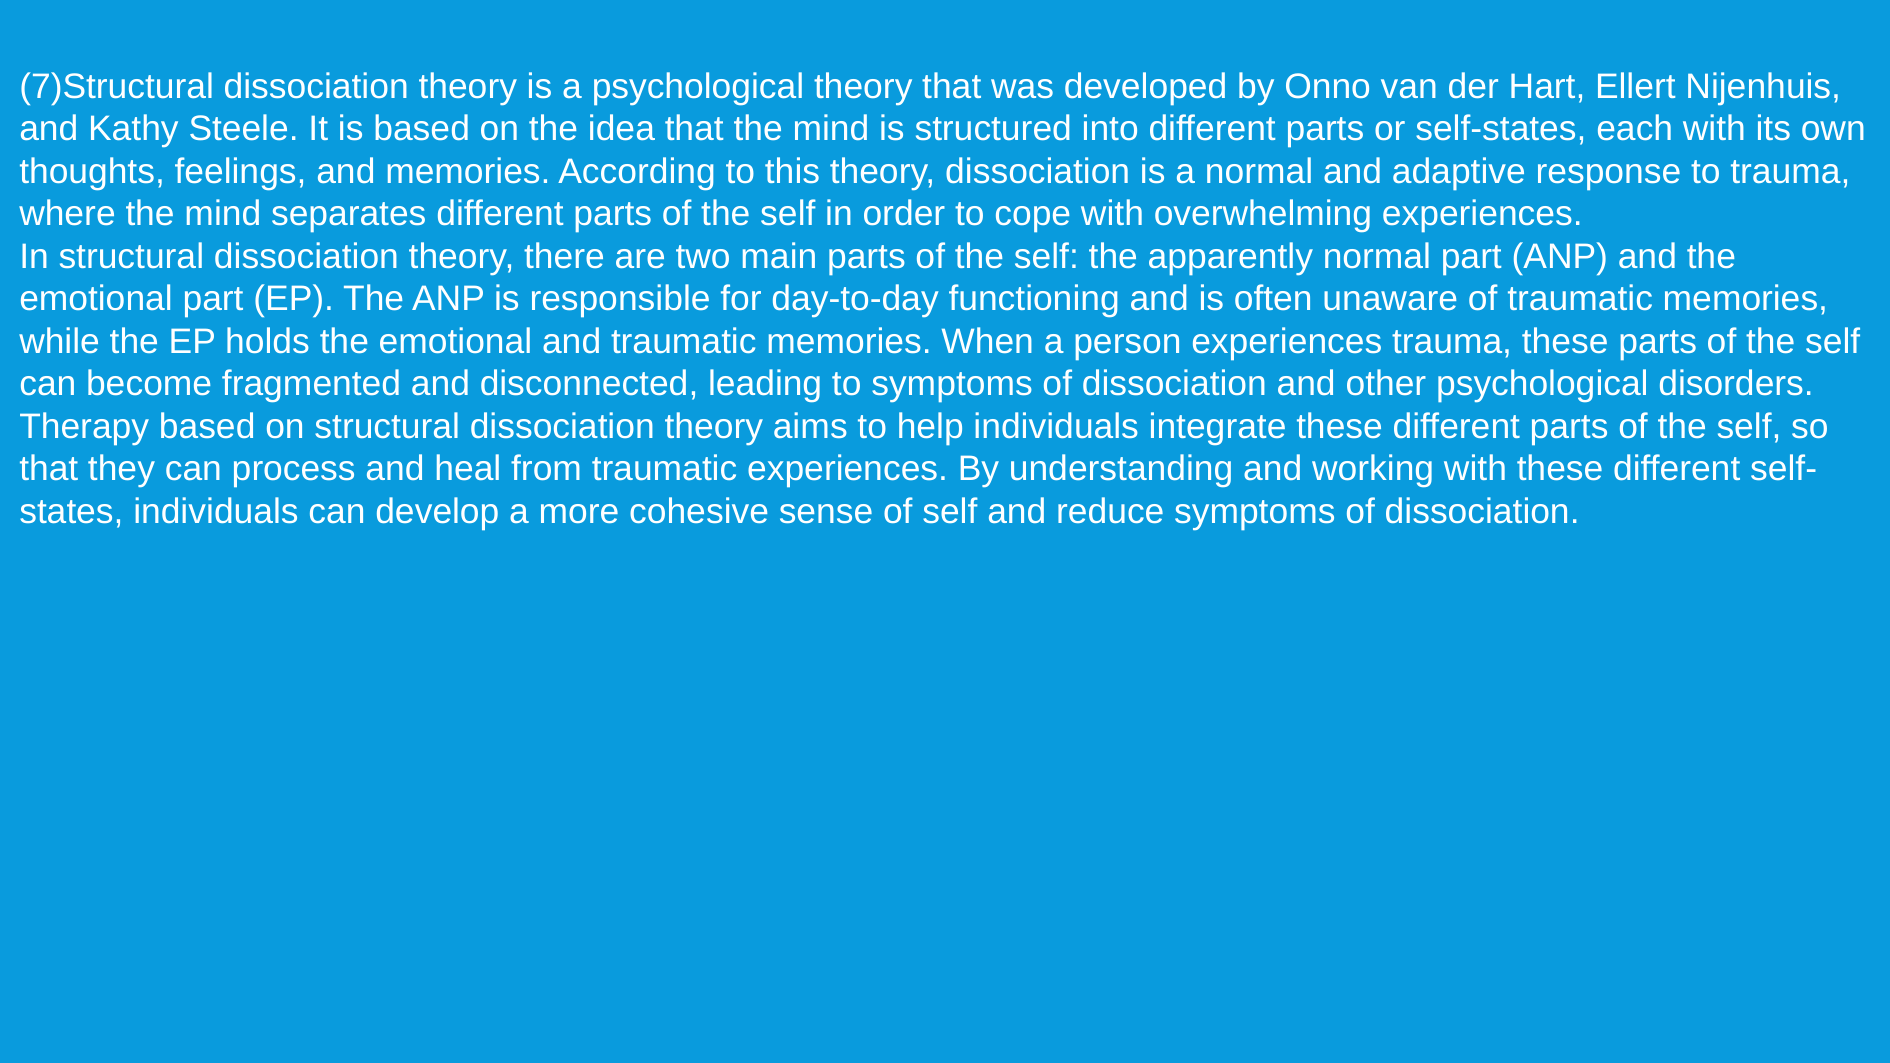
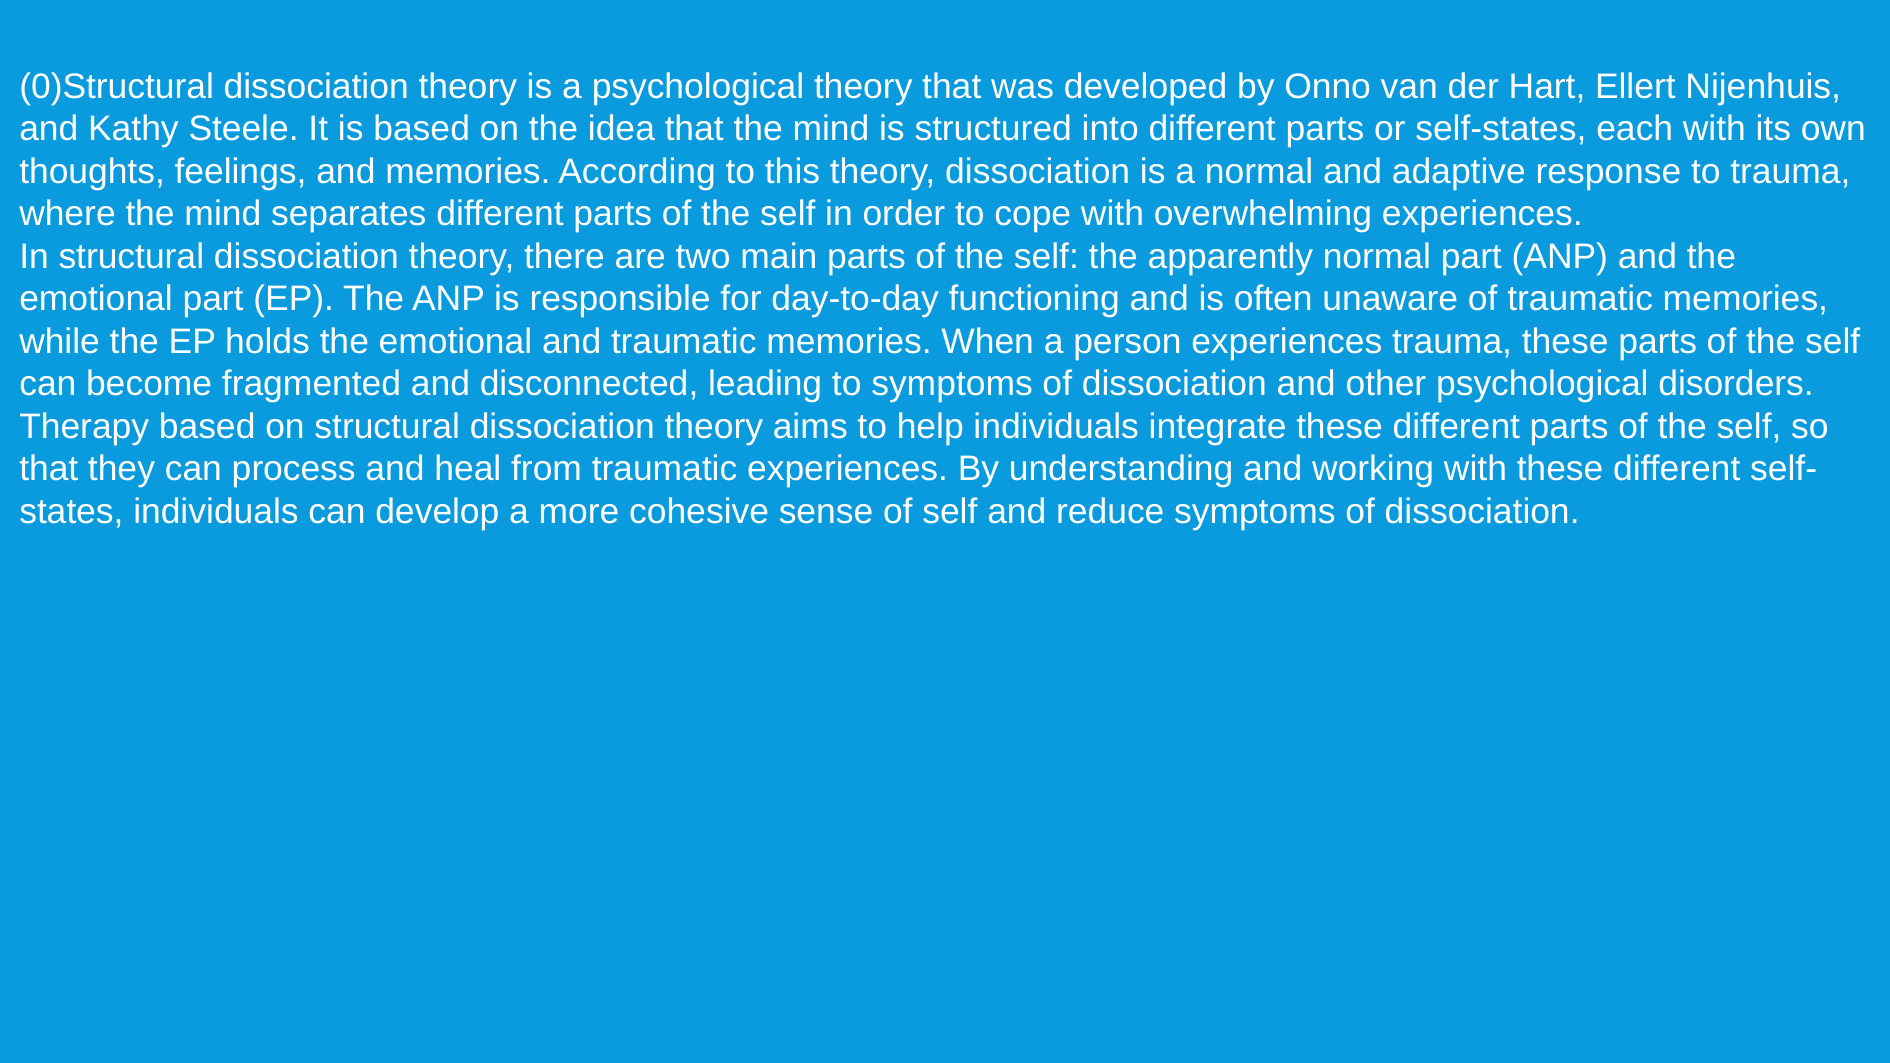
7)Structural: 7)Structural -> 0)Structural
